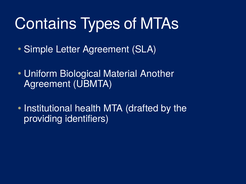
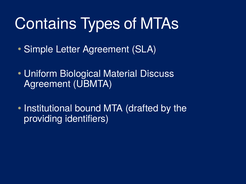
Another: Another -> Discuss
health: health -> bound
